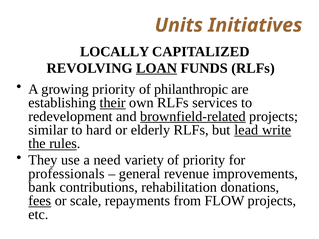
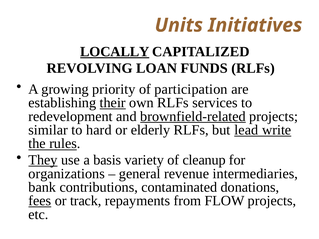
LOCALLY underline: none -> present
LOAN underline: present -> none
philanthropic: philanthropic -> participation
They underline: none -> present
need: need -> basis
of priority: priority -> cleanup
professionals: professionals -> organizations
improvements: improvements -> intermediaries
rehabilitation: rehabilitation -> contaminated
scale: scale -> track
